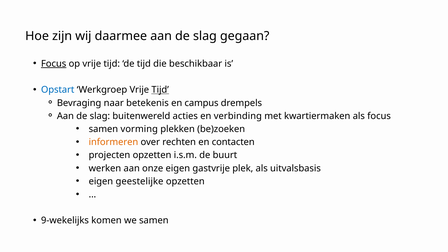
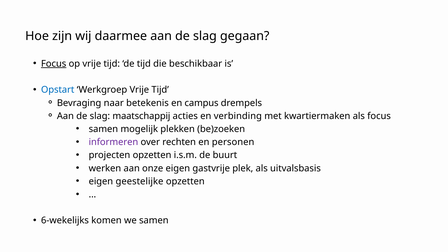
Tijd at (160, 90) underline: present -> none
buitenwereld: buitenwereld -> maatschappij
vorming: vorming -> mogelijk
informeren colour: orange -> purple
contacten: contacten -> personen
9-wekelijks: 9-wekelijks -> 6-wekelijks
